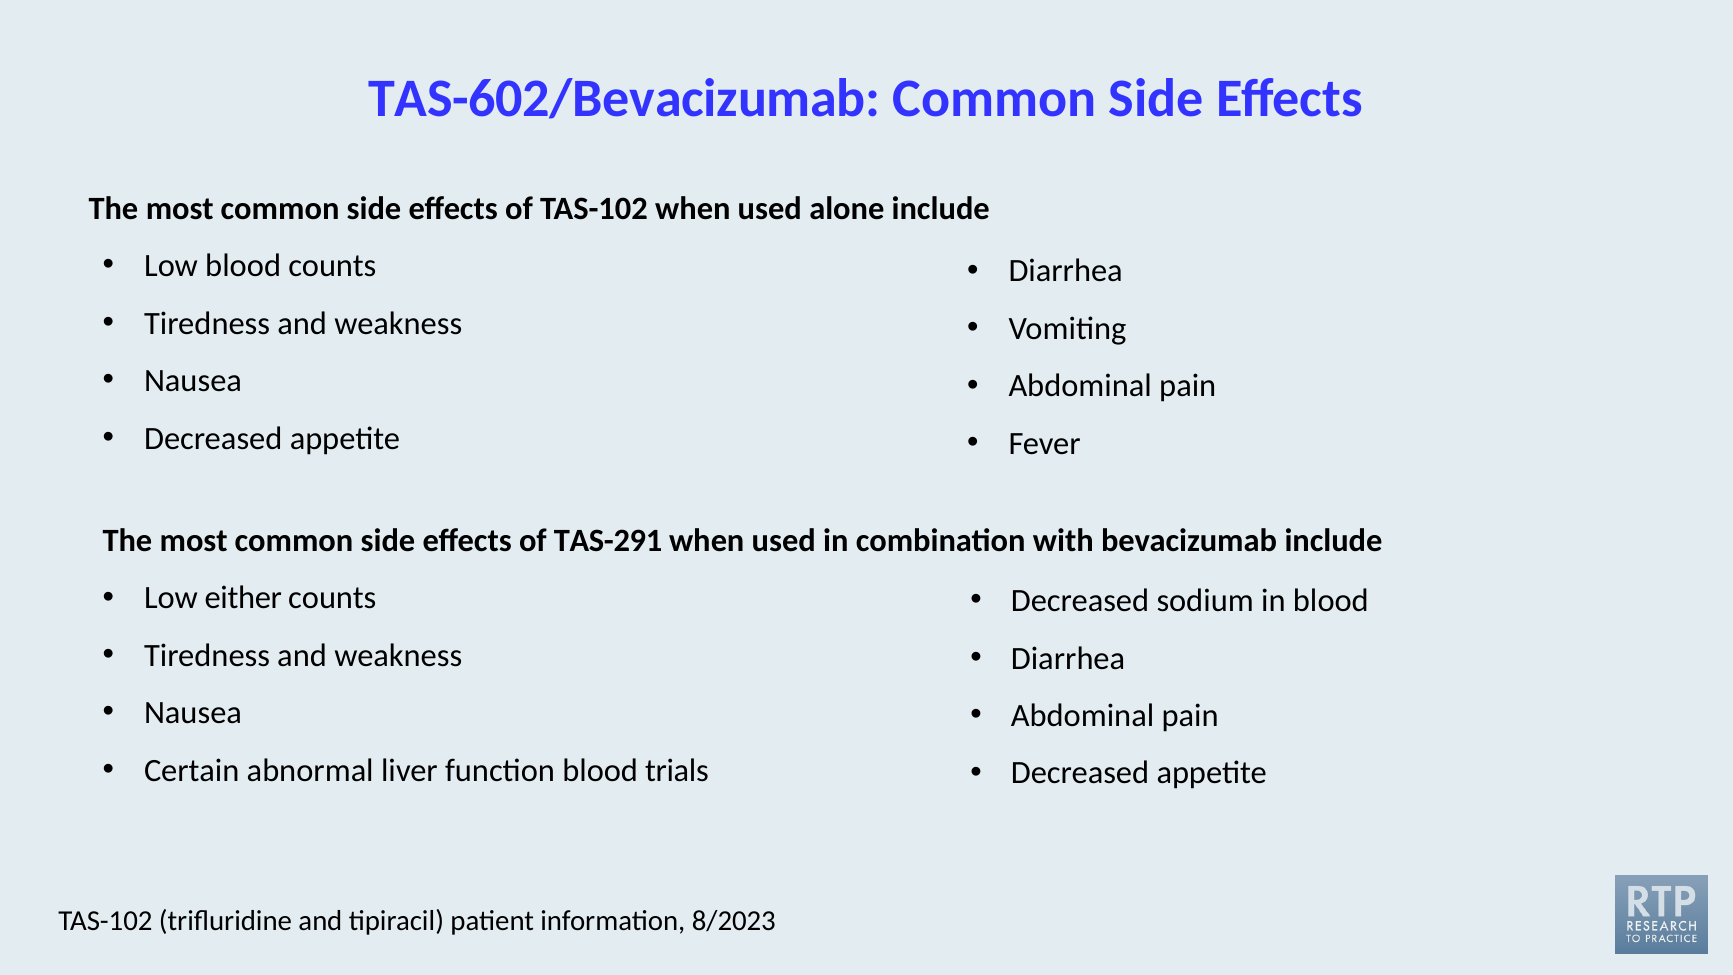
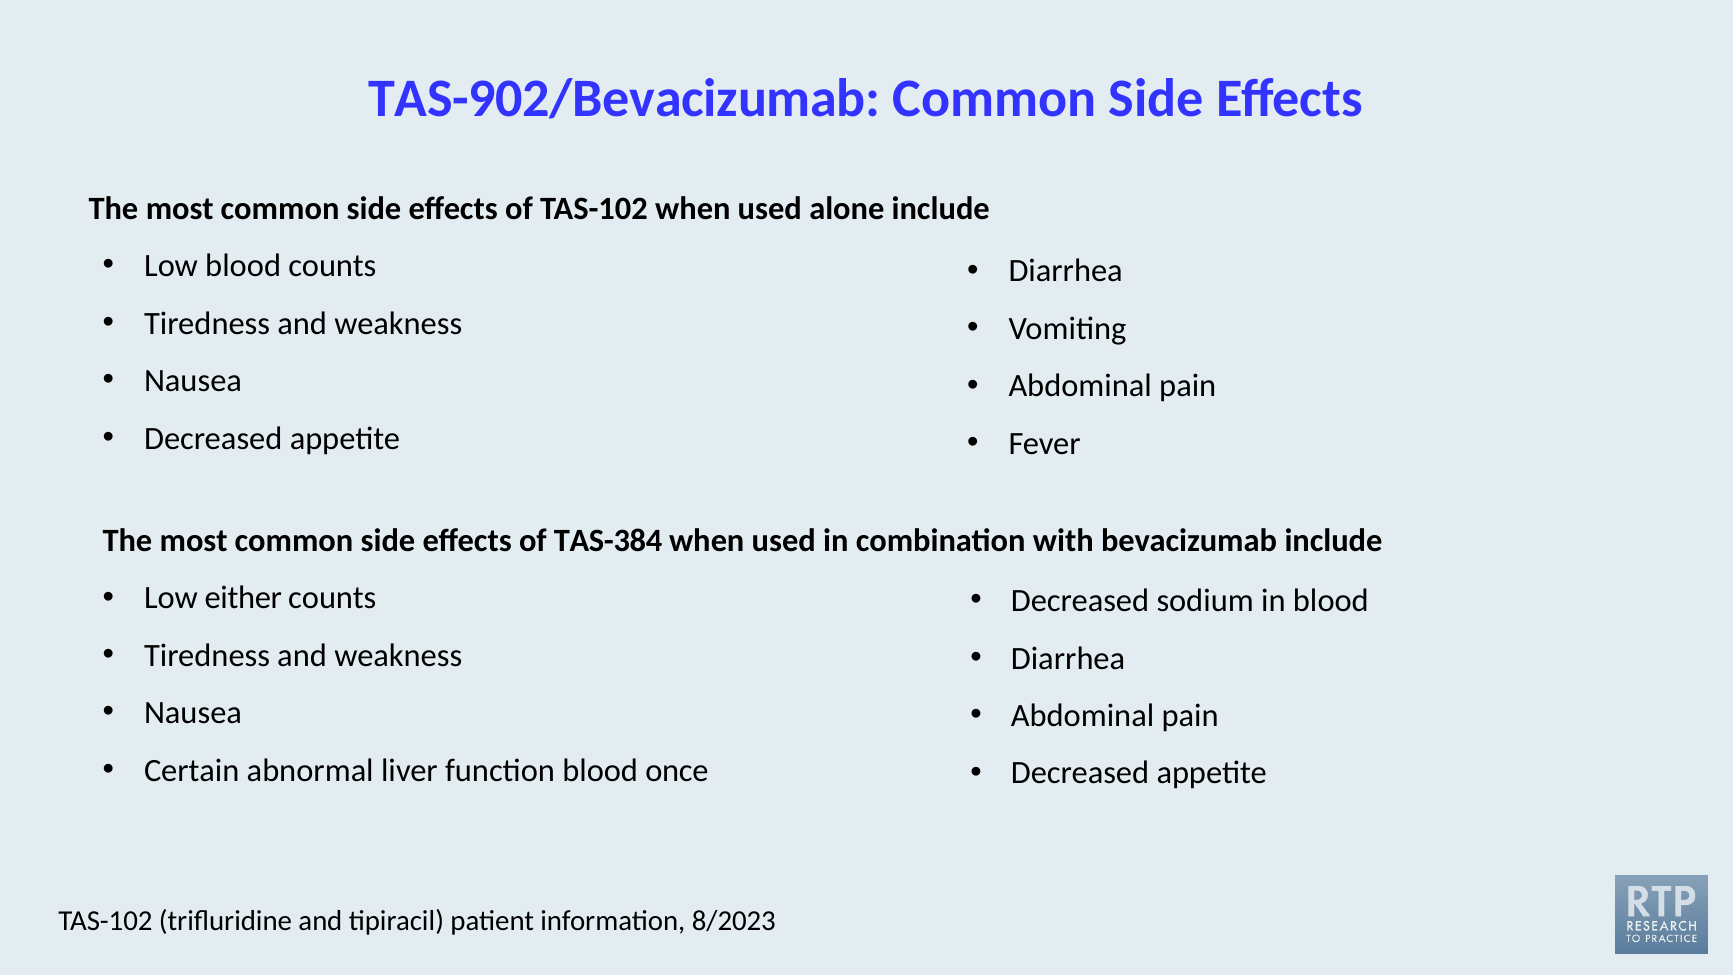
TAS-602/Bevacizumab: TAS-602/Bevacizumab -> TAS-902/Bevacizumab
TAS-291: TAS-291 -> TAS-384
trials: trials -> once
